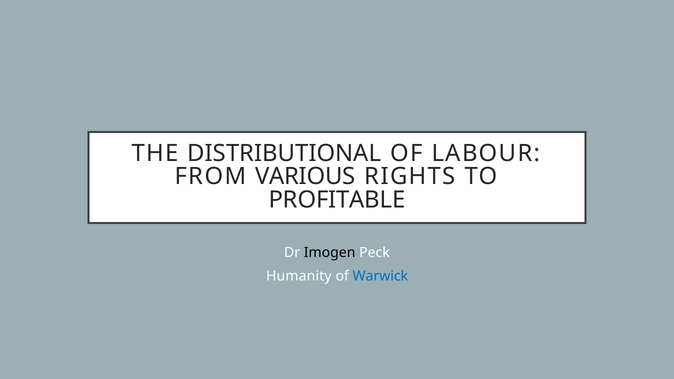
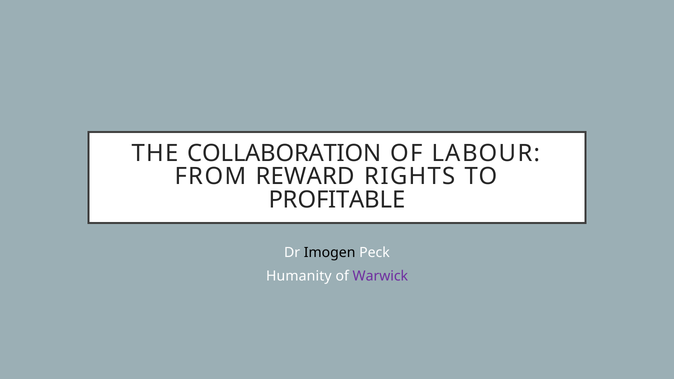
DISTRIBUTIONAL: DISTRIBUTIONAL -> COLLABORATION
VARIOUS: VARIOUS -> REWARD
Warwick colour: blue -> purple
